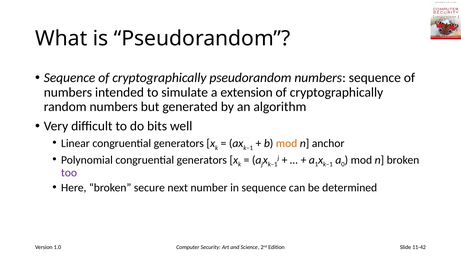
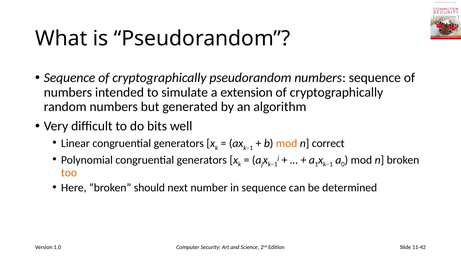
anchor: anchor -> correct
too colour: purple -> orange
secure: secure -> should
